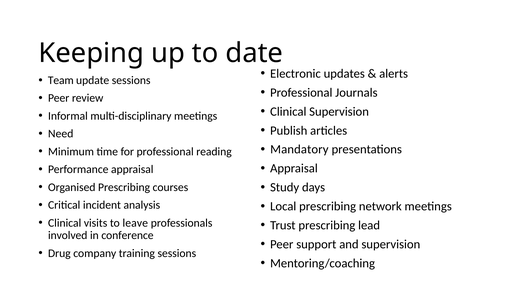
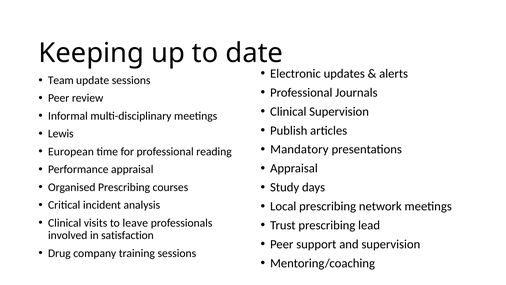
Need: Need -> Lewis
Minimum: Minimum -> European
conference: conference -> satisfaction
